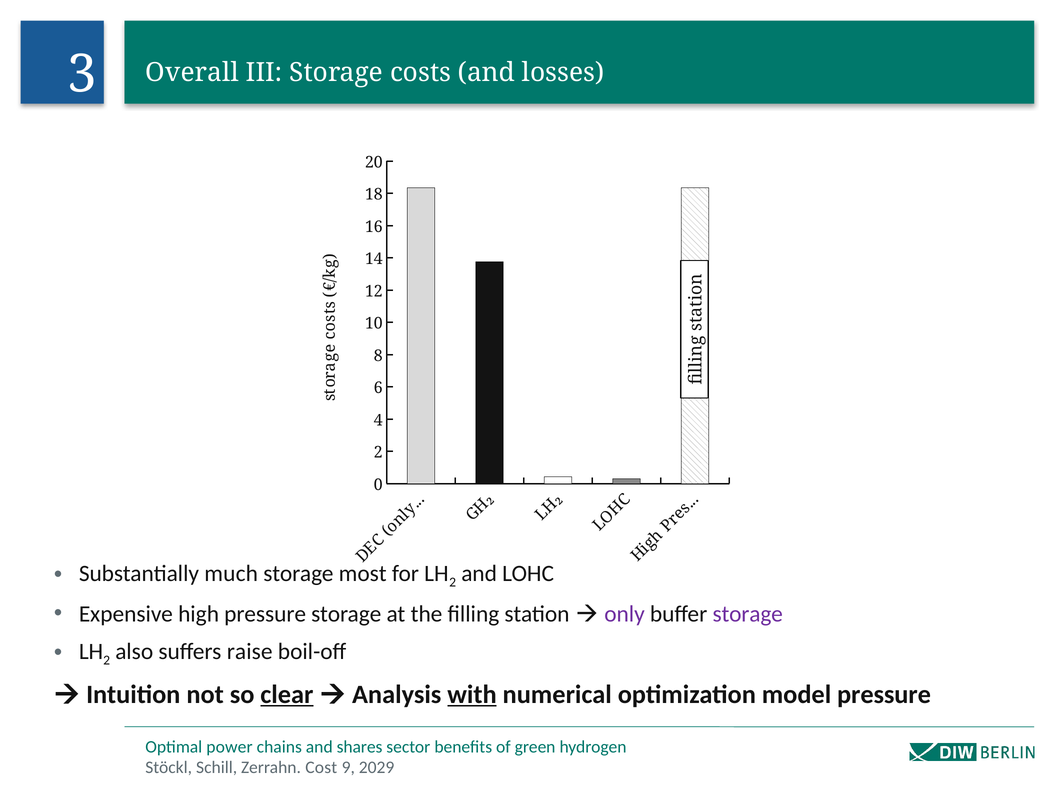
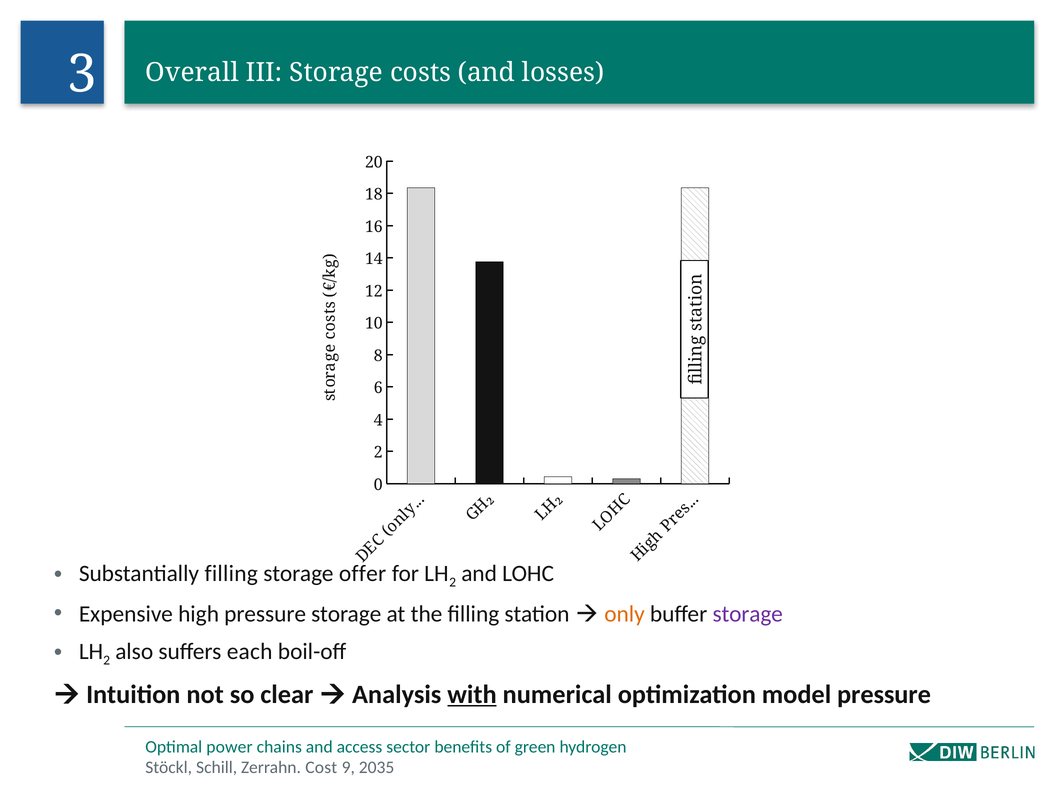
Substantially much: much -> filling
most: most -> offer
only colour: purple -> orange
raise: raise -> each
clear underline: present -> none
shares: shares -> access
2029: 2029 -> 2035
